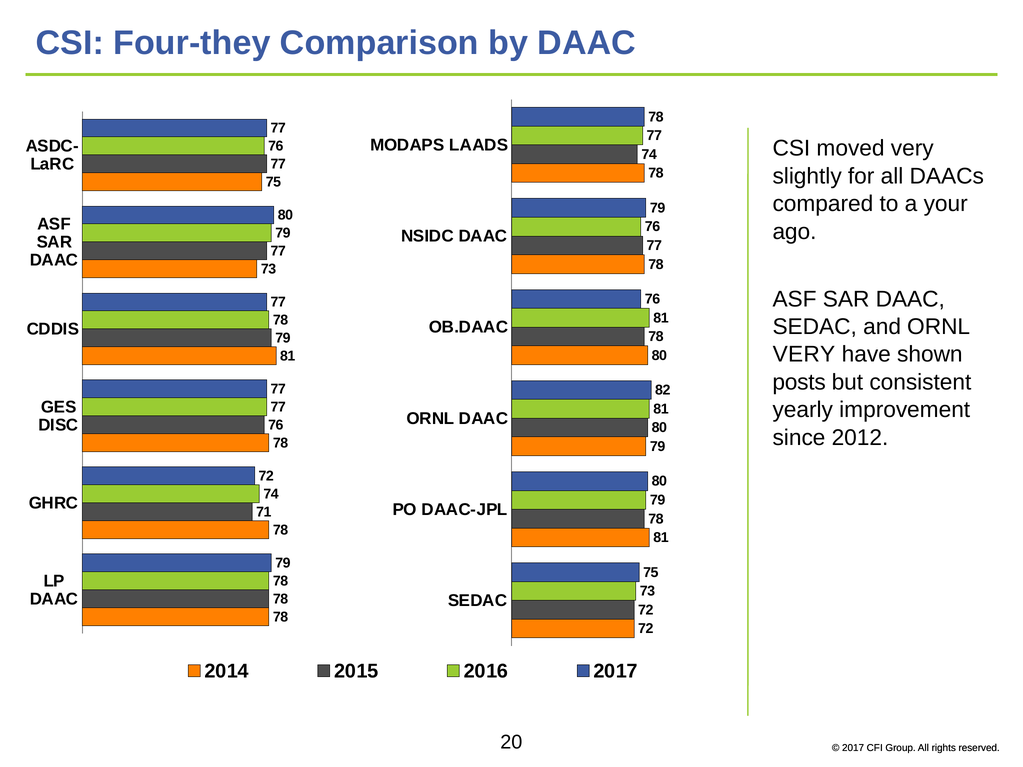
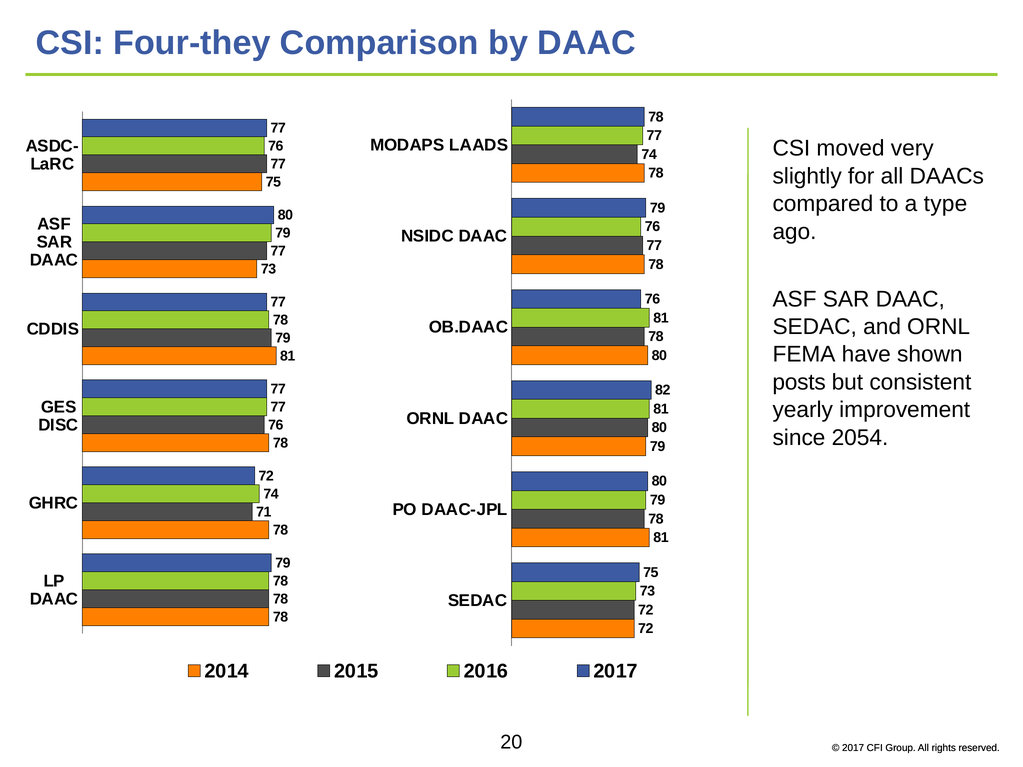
your: your -> type
VERY at (804, 355): VERY -> FEMA
2012: 2012 -> 2054
